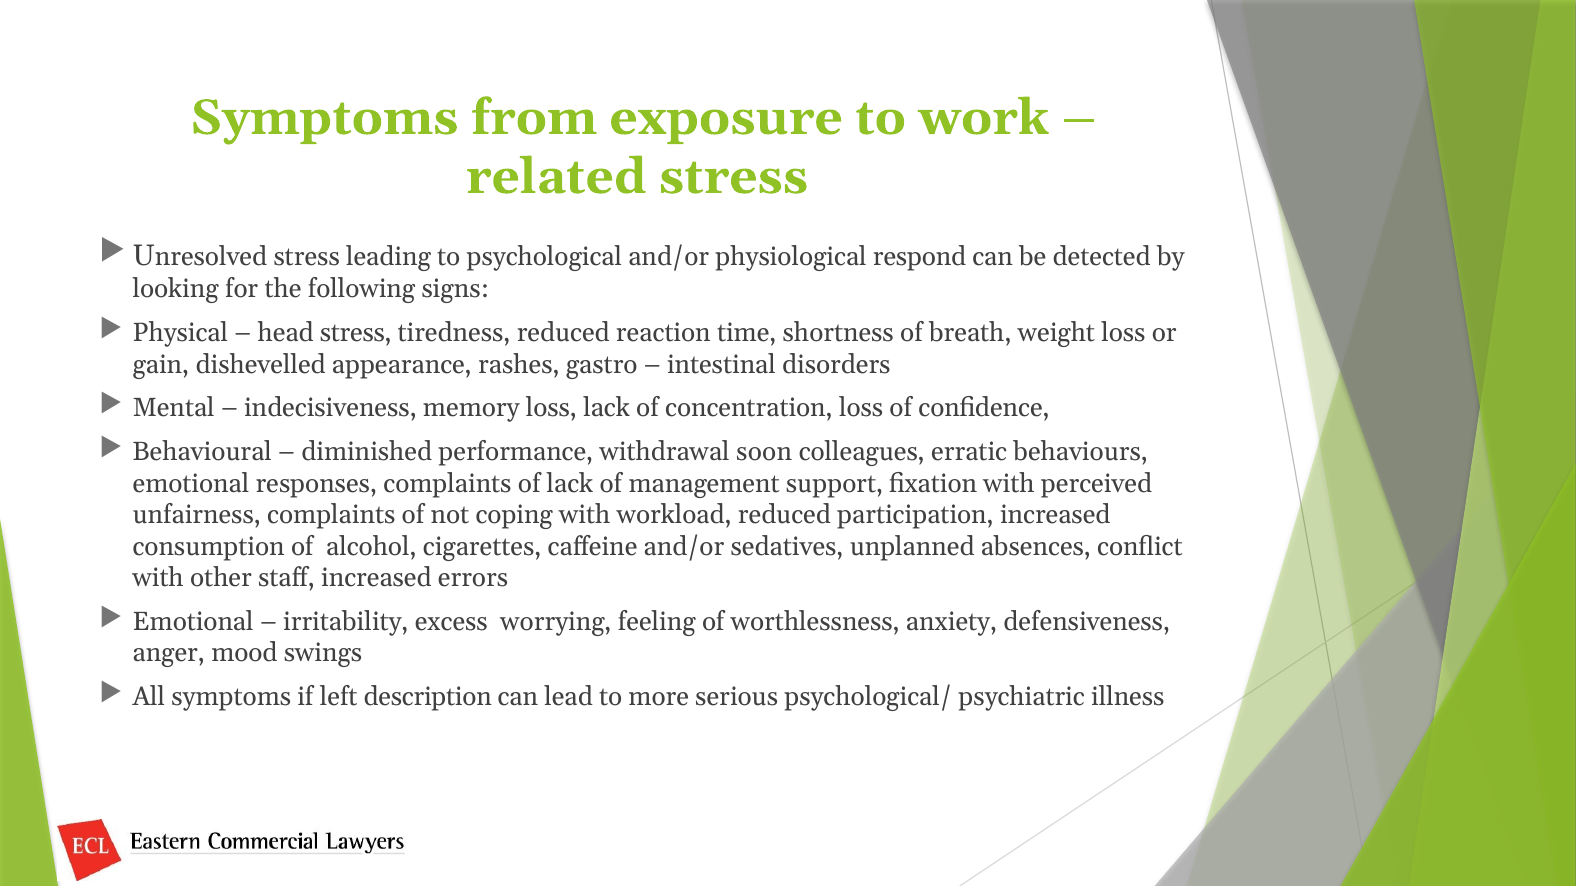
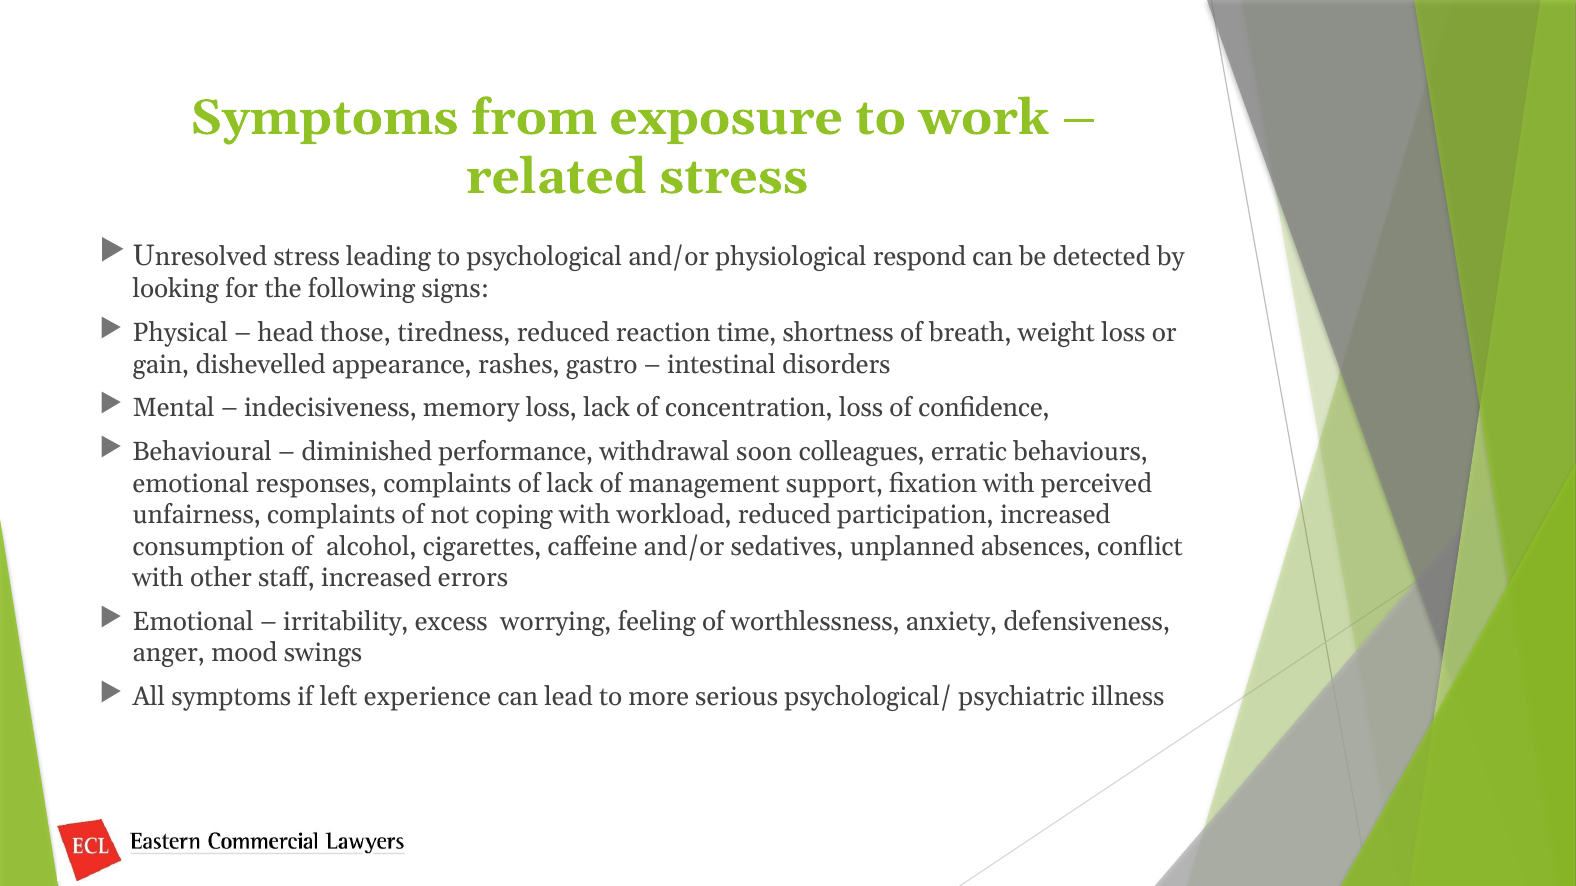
head stress: stress -> those
description: description -> experience
